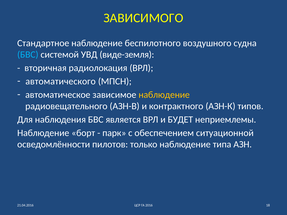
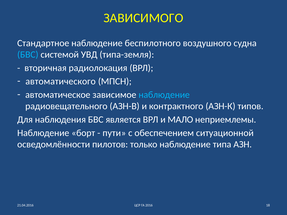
виде-земля: виде-земля -> типа-земля
наблюдение at (164, 95) colour: yellow -> light blue
БУДЕТ: БУДЕТ -> МАЛО
парк: парк -> пути
